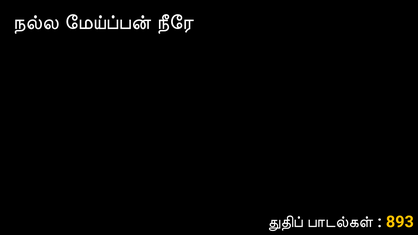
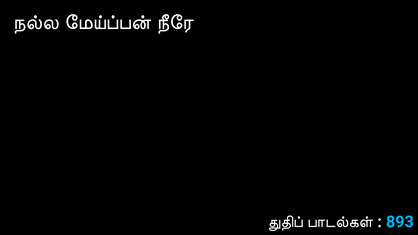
893 colour: yellow -> light blue
